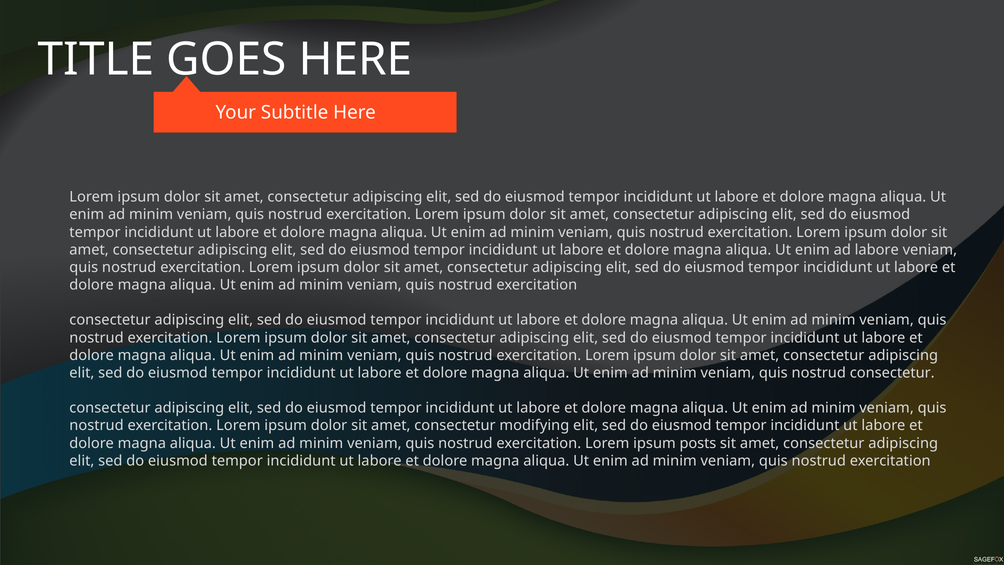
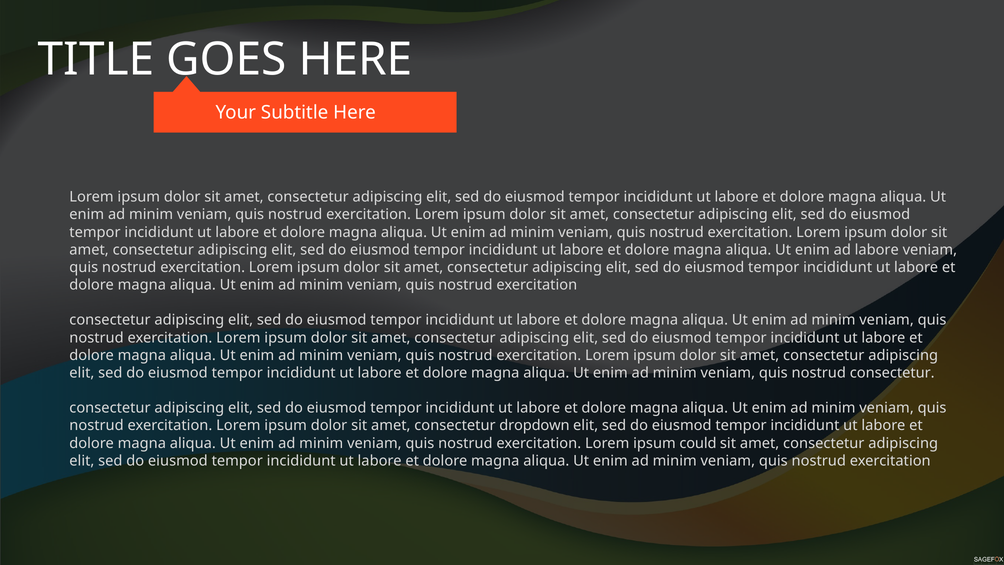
modifying: modifying -> dropdown
posts: posts -> could
